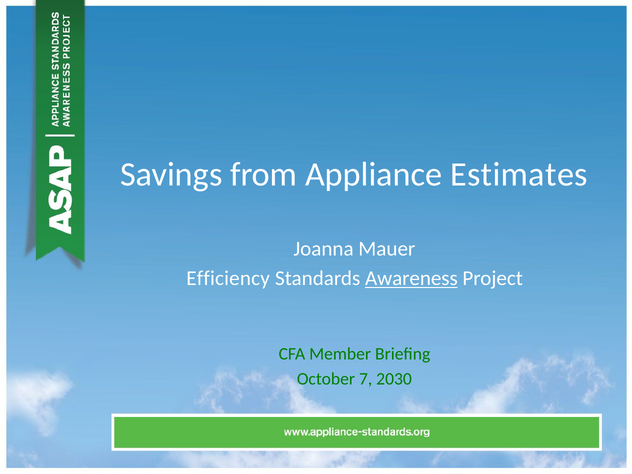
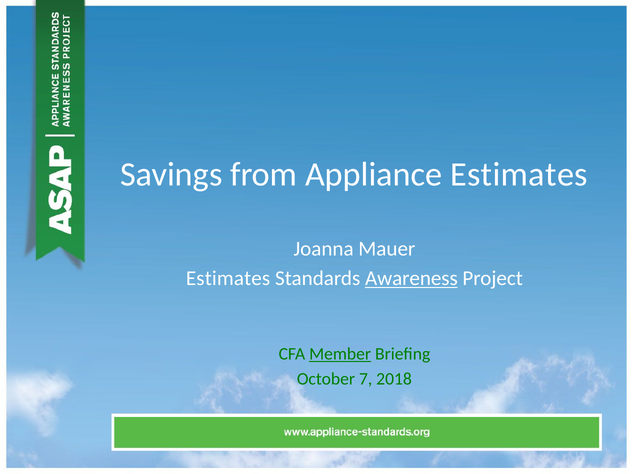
Efficiency at (228, 278): Efficiency -> Estimates
Member underline: none -> present
2030: 2030 -> 2018
